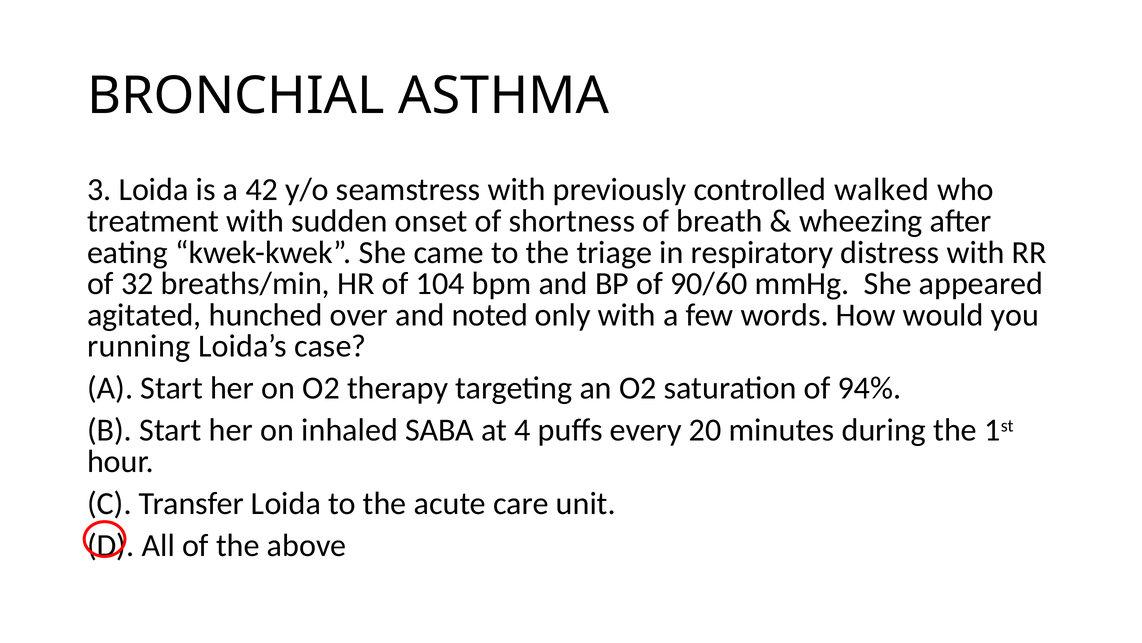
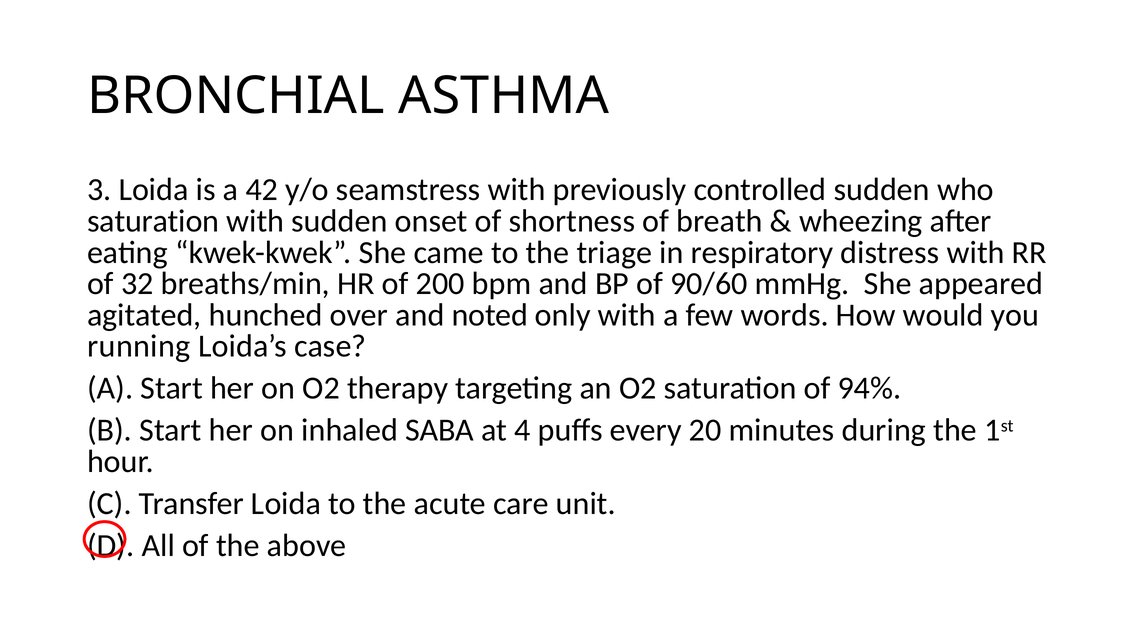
controlled walked: walked -> sudden
treatment at (153, 221): treatment -> saturation
104: 104 -> 200
